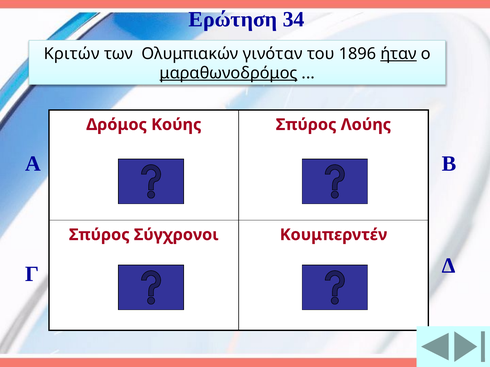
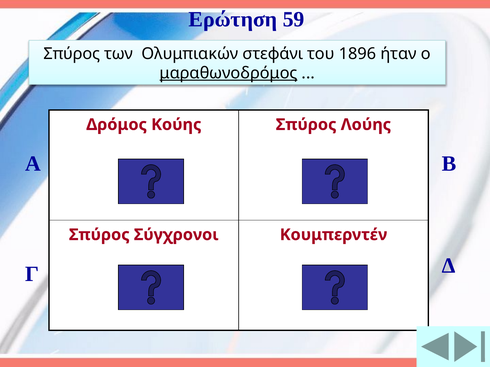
34: 34 -> 59
Κριτών at (72, 54): Κριτών -> Σπύρος
γινόταν: γινόταν -> στεφάνι
ήταν underline: present -> none
